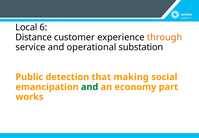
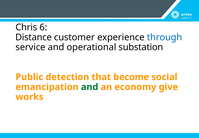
Local: Local -> Chris
through colour: orange -> blue
making: making -> become
part: part -> give
